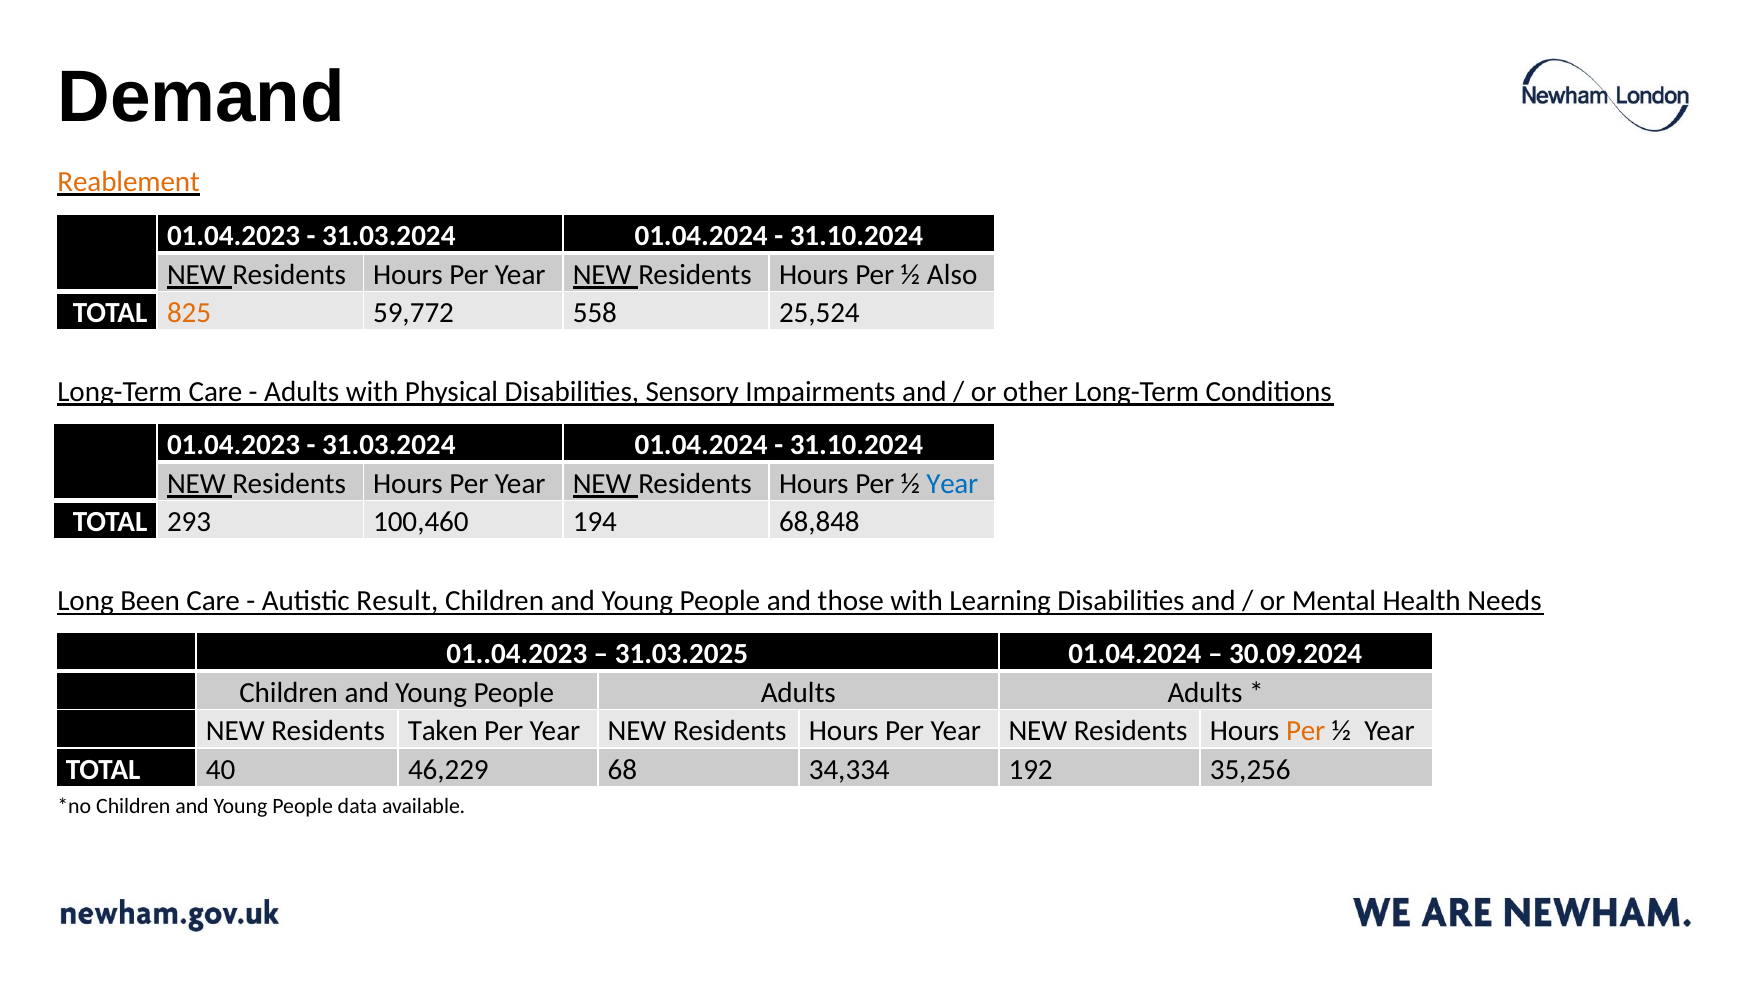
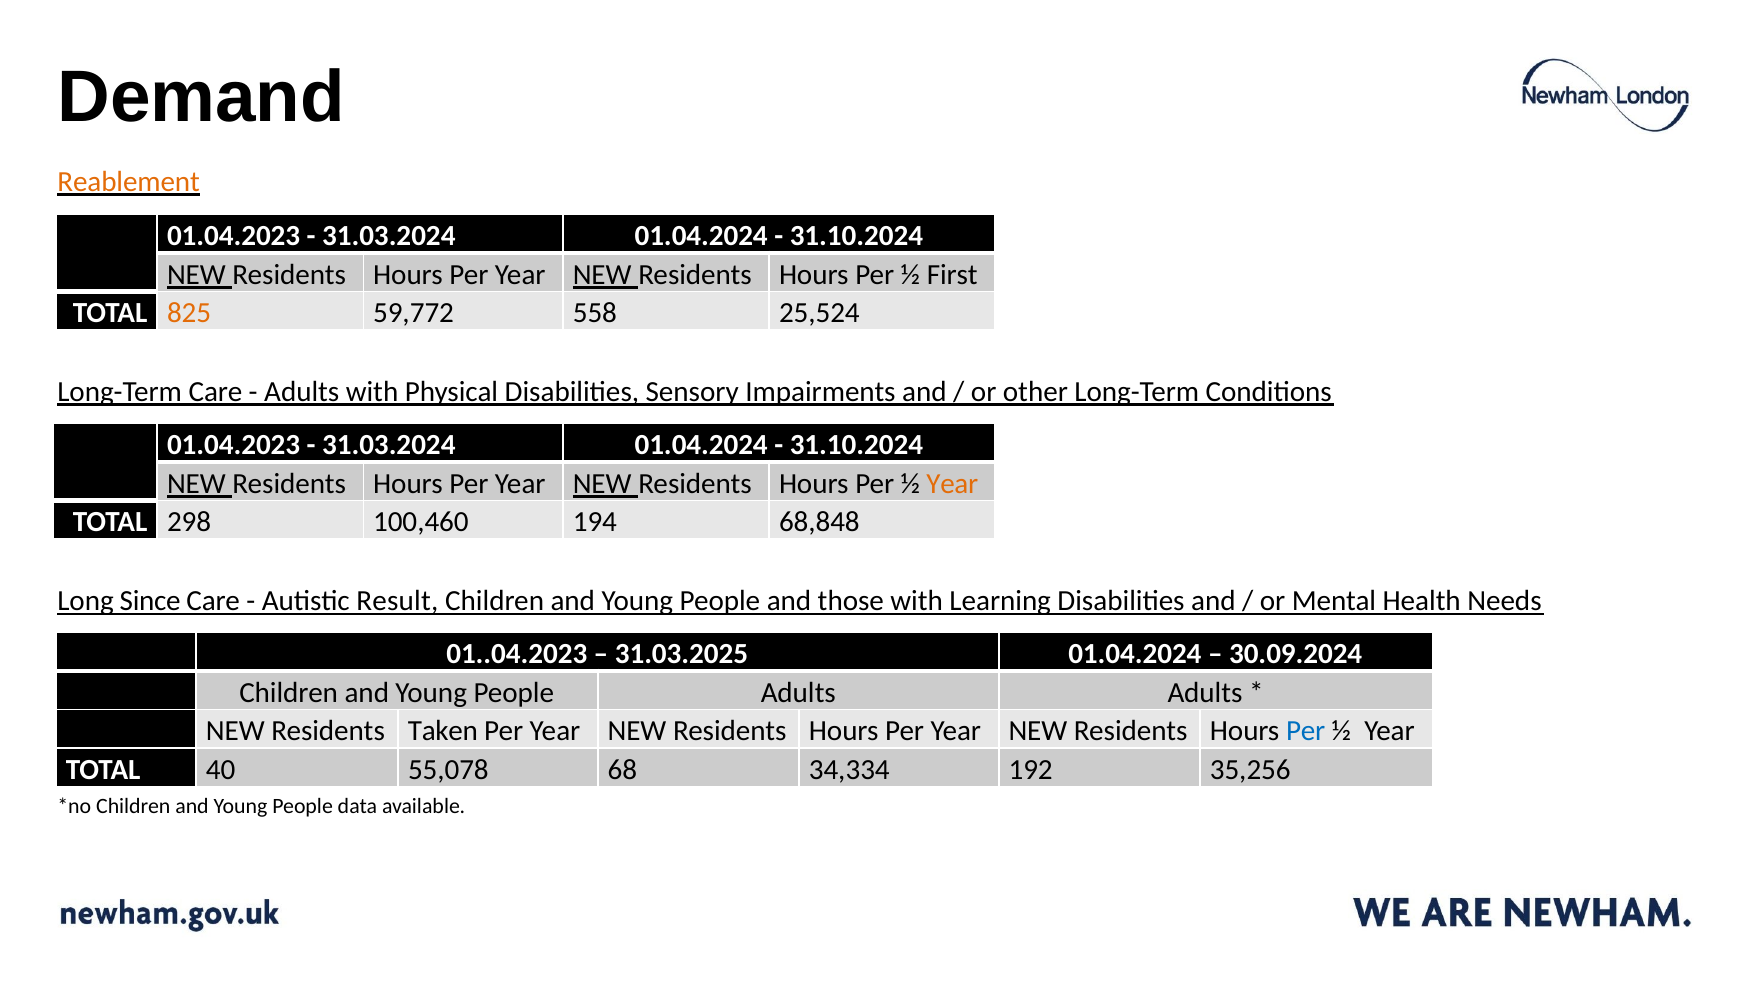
Also: Also -> First
Year at (952, 484) colour: blue -> orange
293: 293 -> 298
Been: Been -> Since
Per at (1306, 732) colour: orange -> blue
46,229: 46,229 -> 55,078
